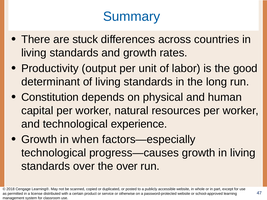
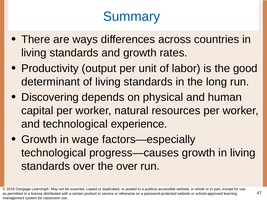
stuck: stuck -> ways
Constitution: Constitution -> Discovering
when: when -> wage
